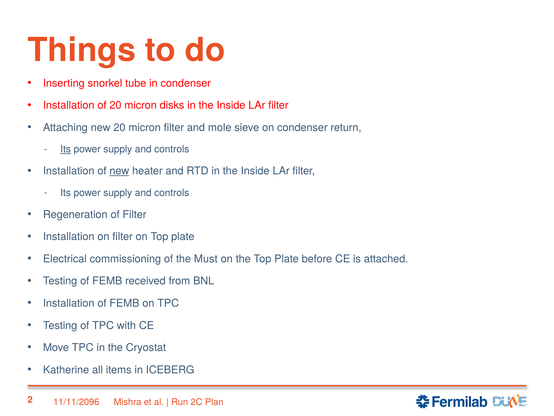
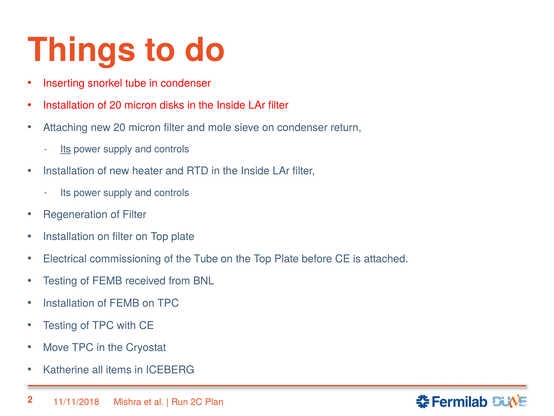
new at (119, 171) underline: present -> none
the Must: Must -> Tube
11/11/2096: 11/11/2096 -> 11/11/2018
